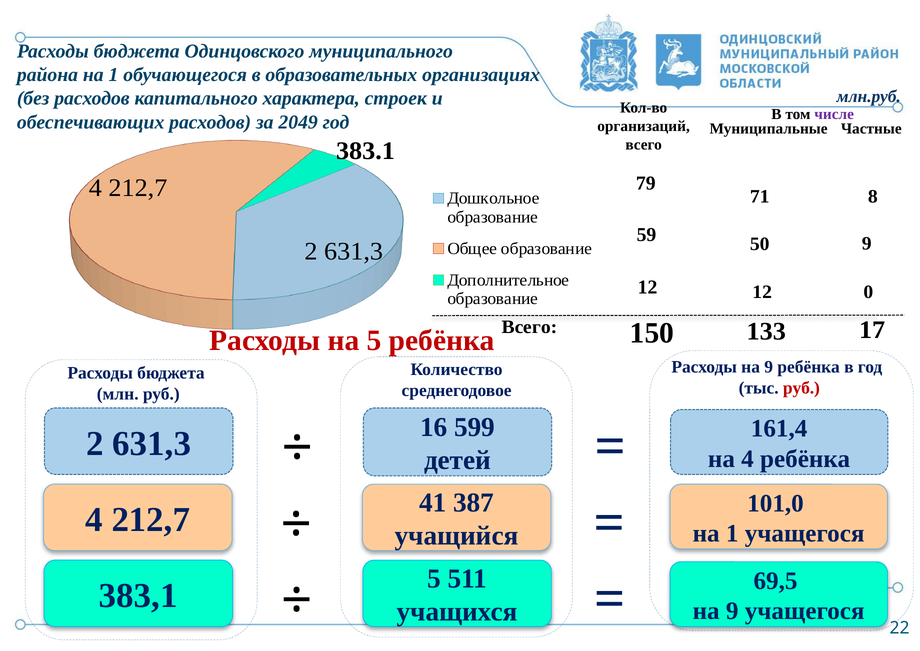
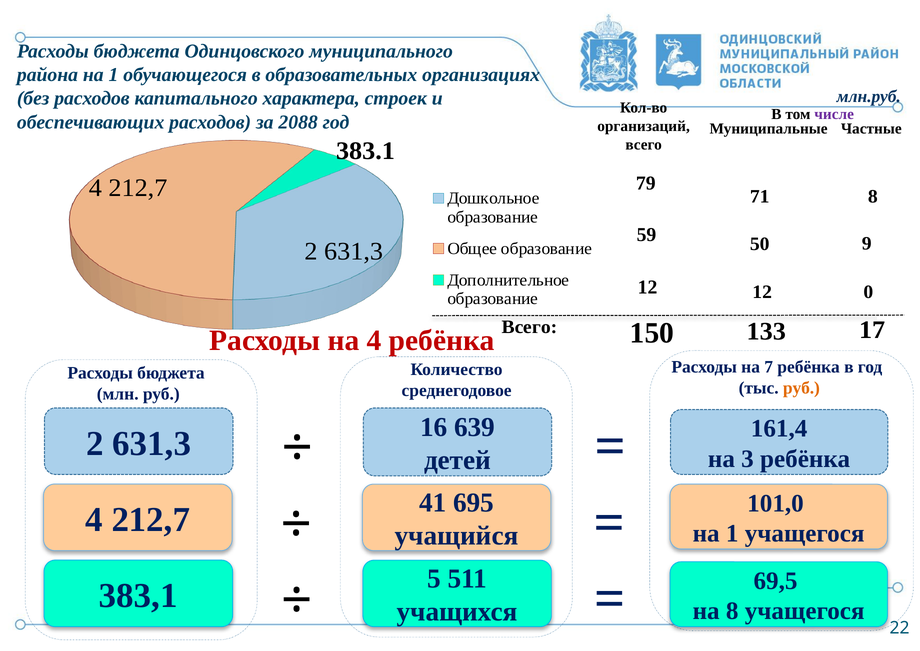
2049: 2049 -> 2088
на 5: 5 -> 4
Расходы на 9: 9 -> 7
руб at (801, 388) colour: red -> orange
599: 599 -> 639
на 4: 4 -> 3
387: 387 -> 695
9 at (732, 611): 9 -> 8
